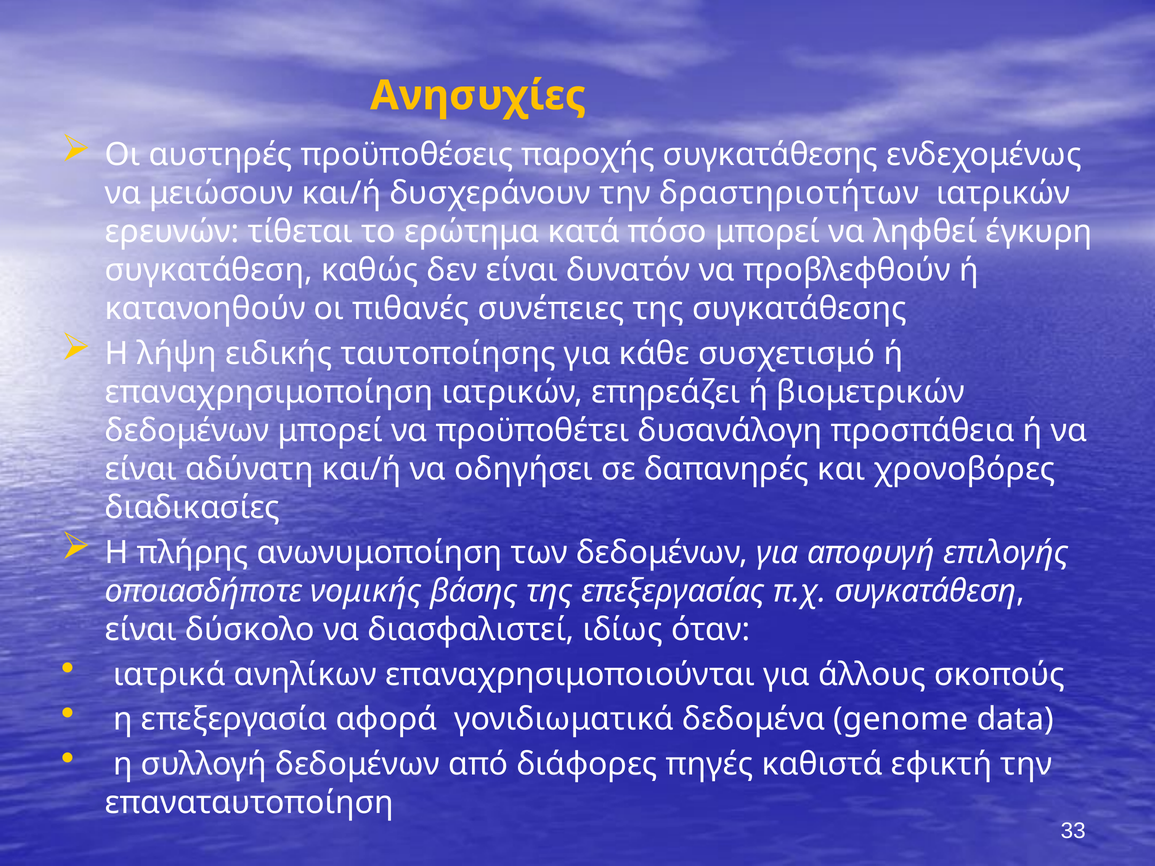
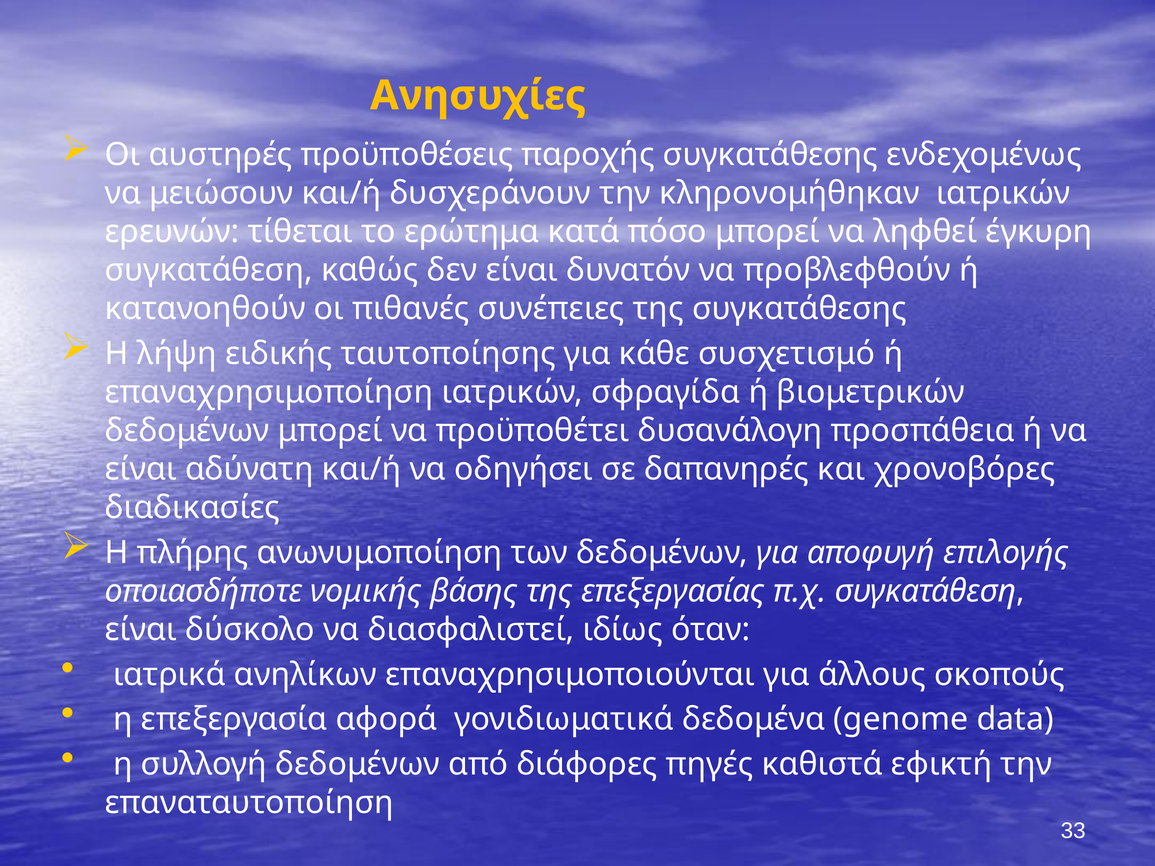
δραστηριοτήτων: δραστηριοτήτων -> κληρονομήθηκαν
επηρεάζει: επηρεάζει -> σφραγίδα
